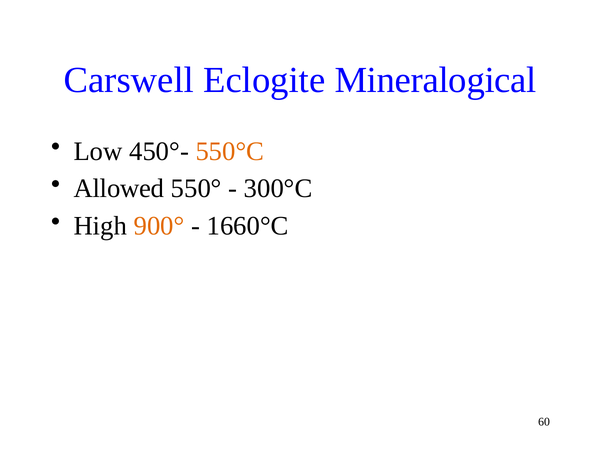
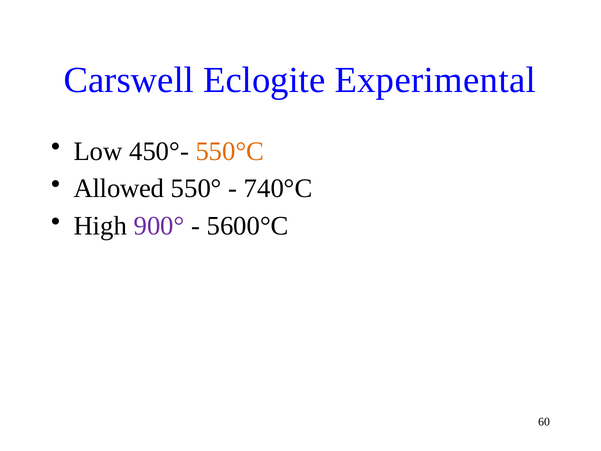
Mineralogical: Mineralogical -> Experimental
300°C: 300°C -> 740°C
900° colour: orange -> purple
1660°C: 1660°C -> 5600°C
